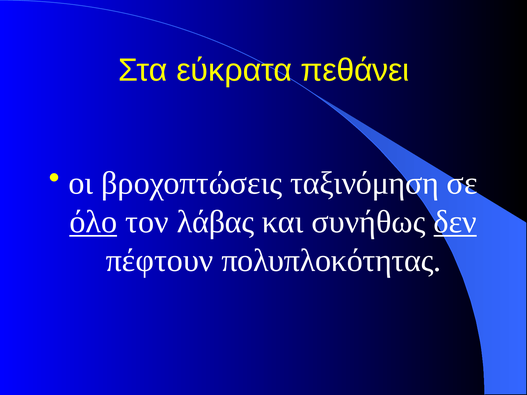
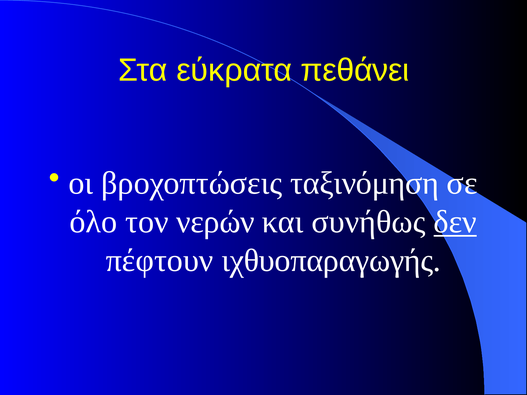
όλο underline: present -> none
λάβας: λάβας -> νερών
πολυπλοκότητας: πολυπλοκότητας -> ιχθυοπαραγωγής
